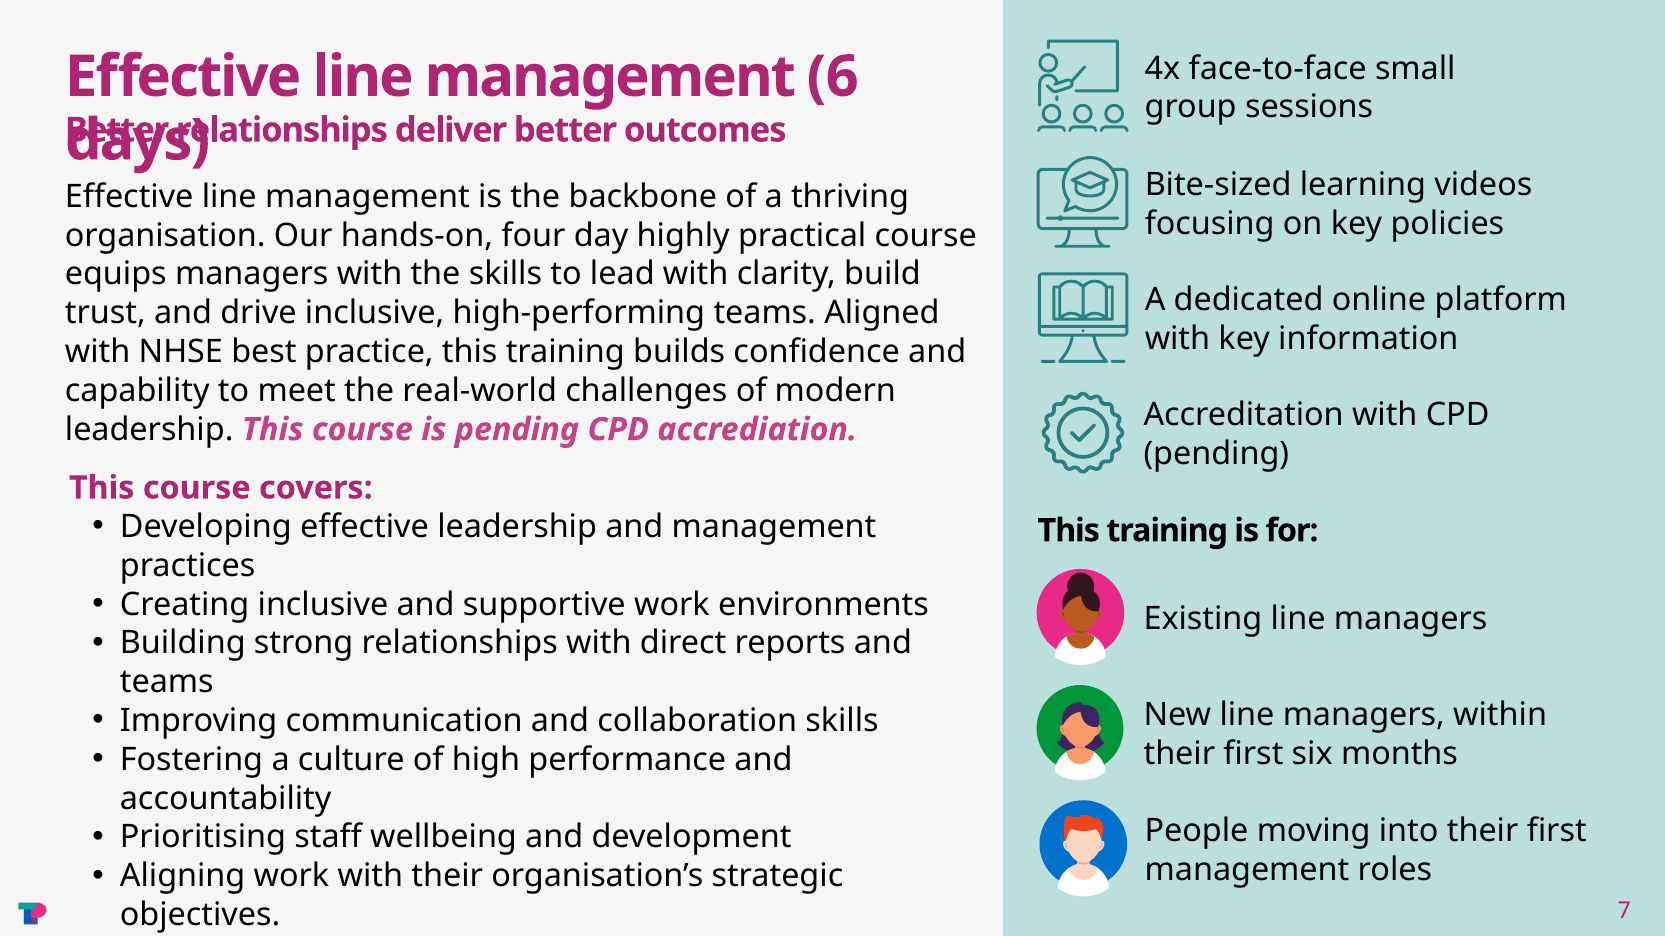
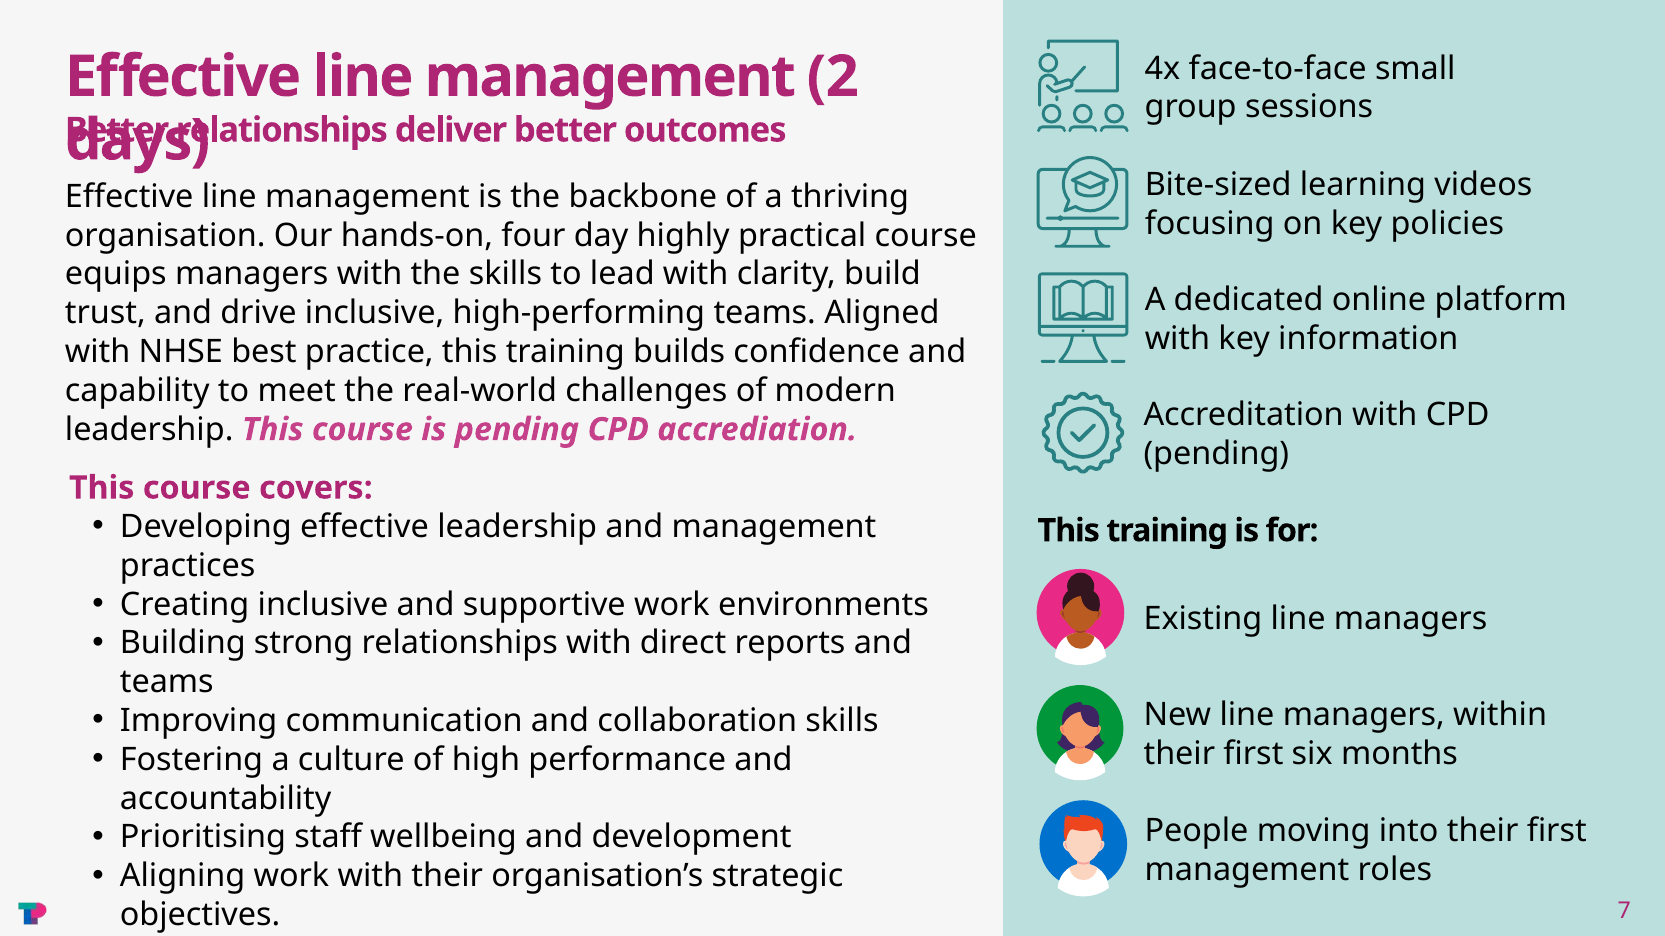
6: 6 -> 2
